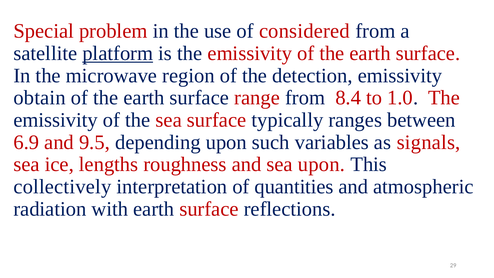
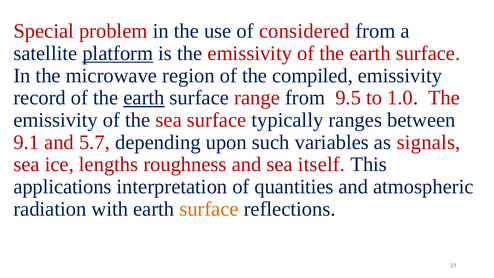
detection: detection -> compiled
obtain: obtain -> record
earth at (144, 98) underline: none -> present
8.4: 8.4 -> 9.5
6.9: 6.9 -> 9.1
9.5: 9.5 -> 5.7
sea upon: upon -> itself
collectively: collectively -> applications
surface at (209, 209) colour: red -> orange
